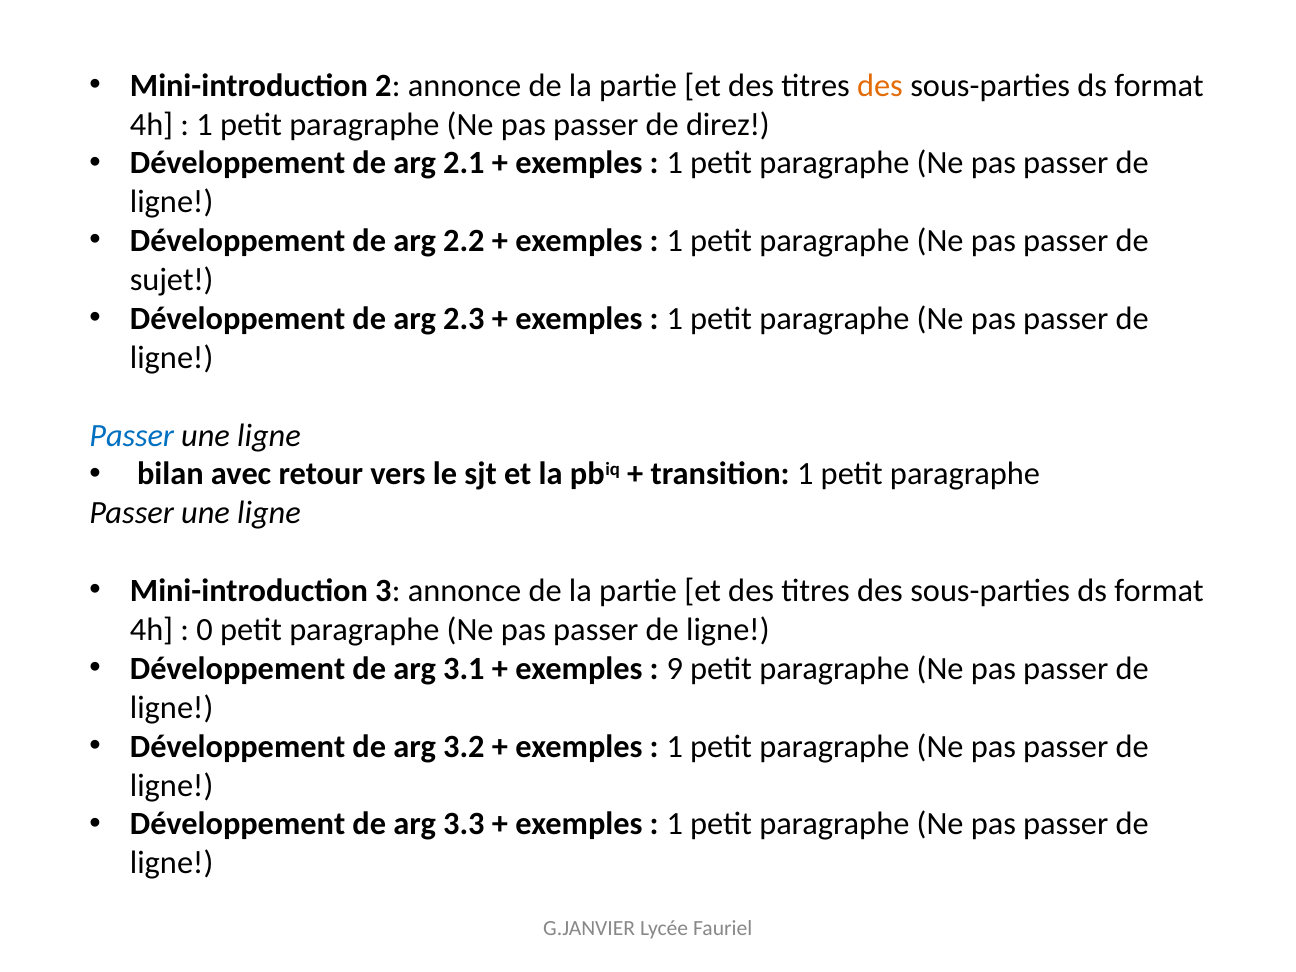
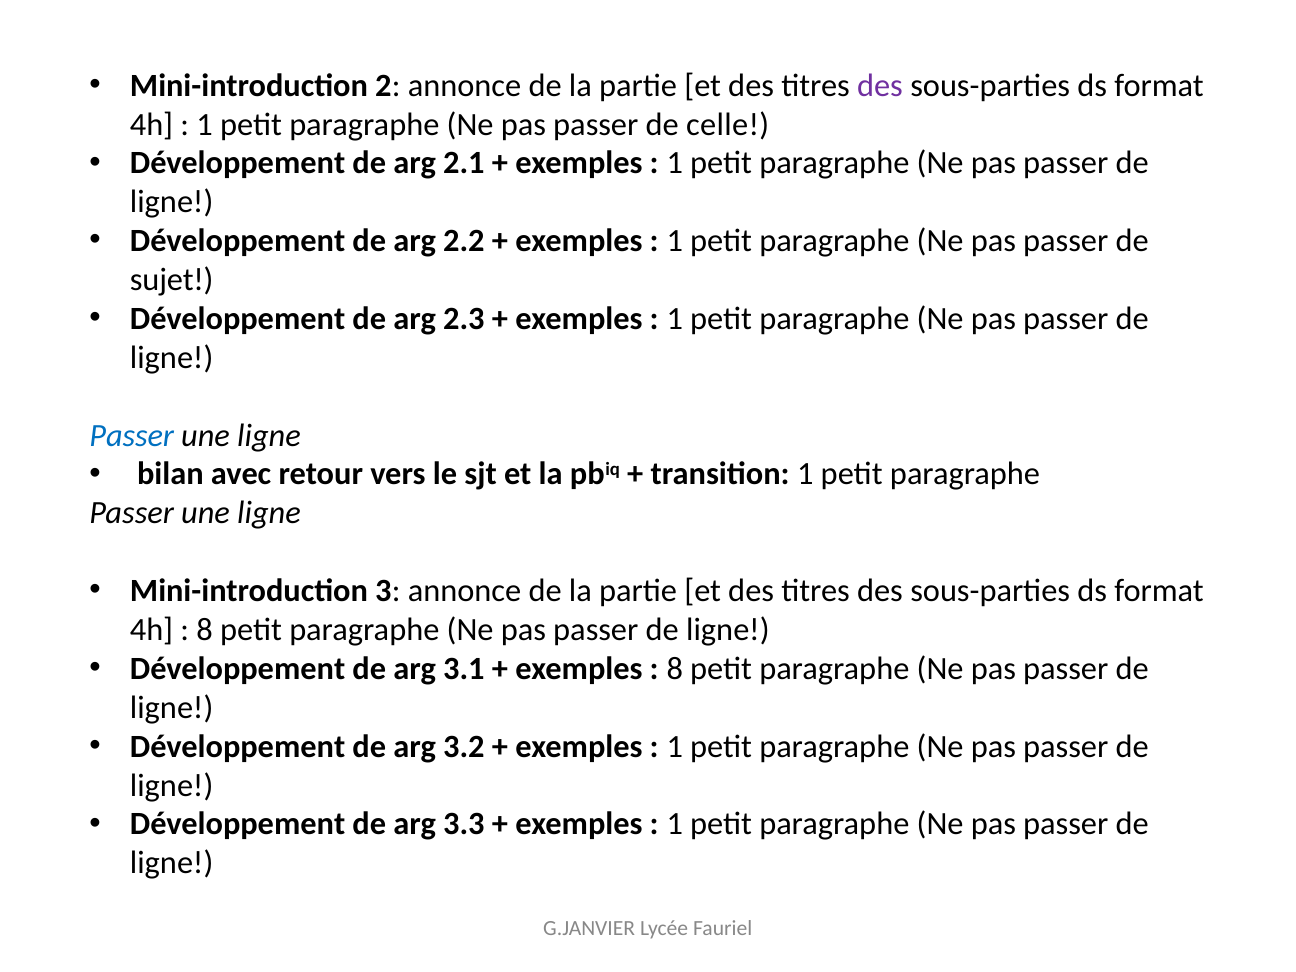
des at (880, 85) colour: orange -> purple
direz: direz -> celle
0 at (205, 630): 0 -> 8
9 at (675, 669): 9 -> 8
